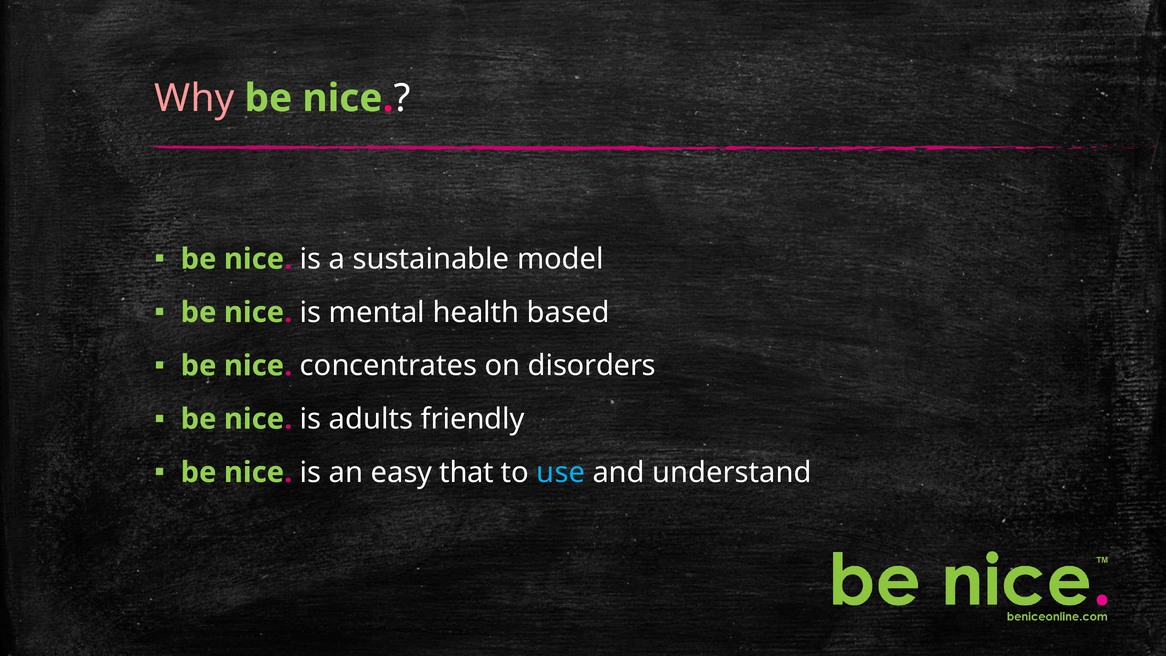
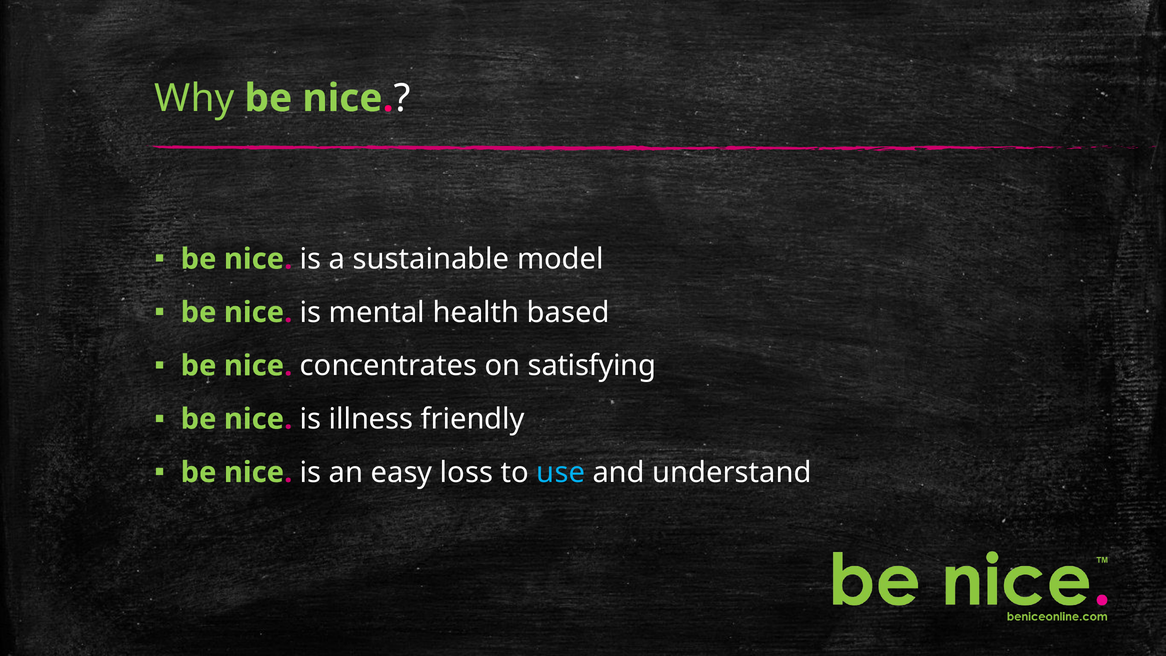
Why colour: pink -> light green
disorders: disorders -> satisfying
adults: adults -> illness
that: that -> loss
